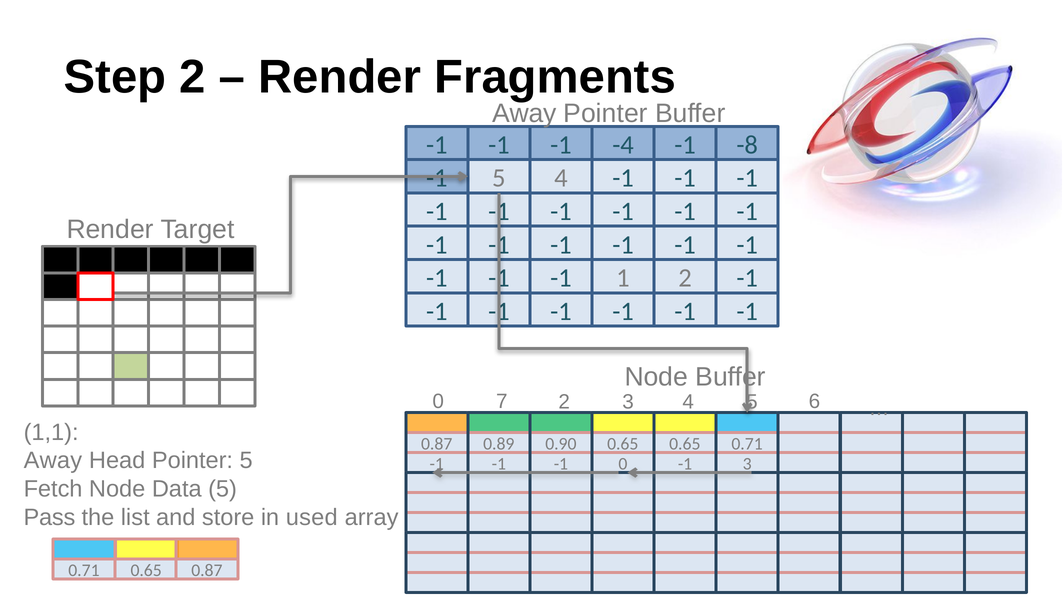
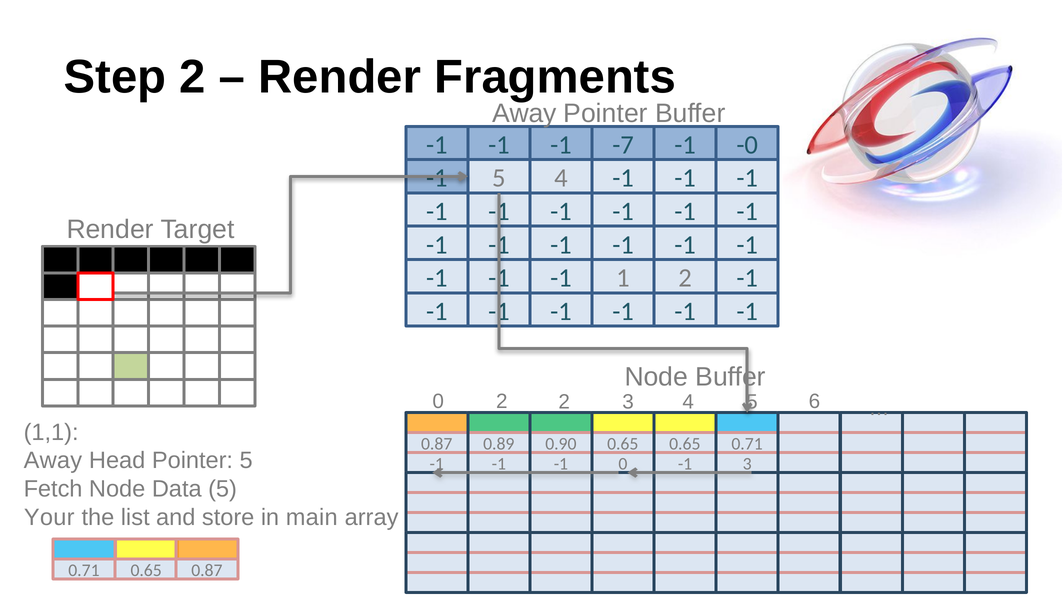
-4: -4 -> -7
-8: -8 -> -0
0 7: 7 -> 2
Pass: Pass -> Your
used: used -> main
